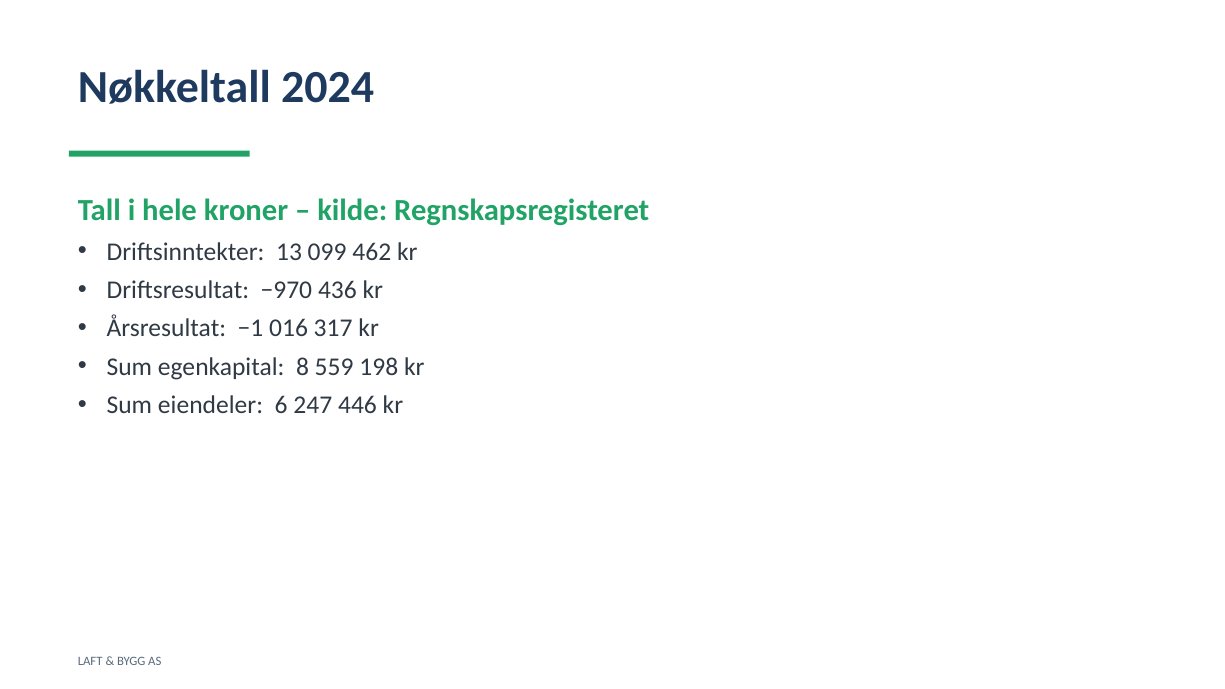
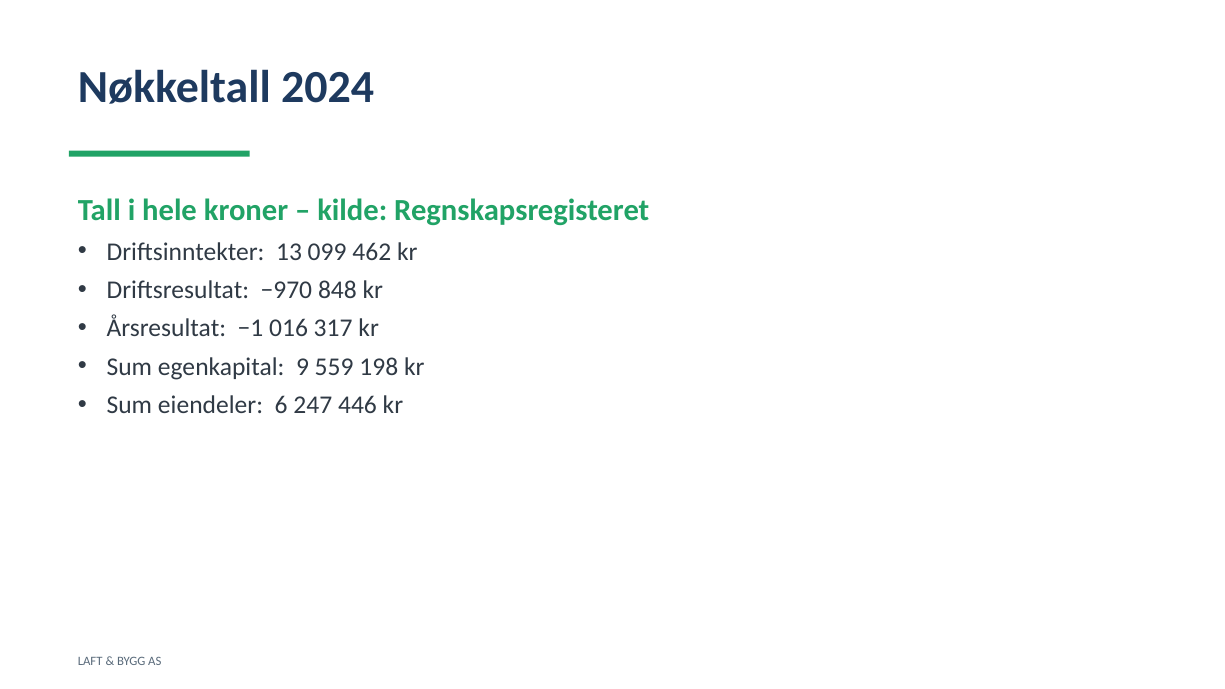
436: 436 -> 848
8: 8 -> 9
